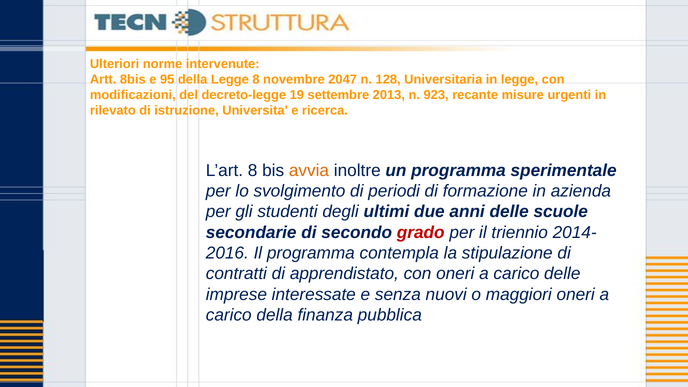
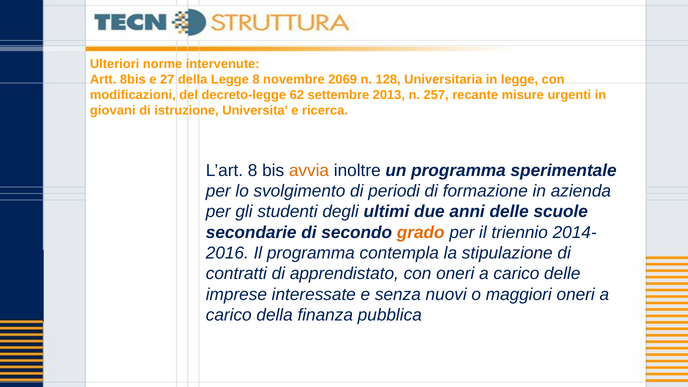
95: 95 -> 27
2047: 2047 -> 2069
19: 19 -> 62
923: 923 -> 257
rilevato: rilevato -> giovani
grado colour: red -> orange
